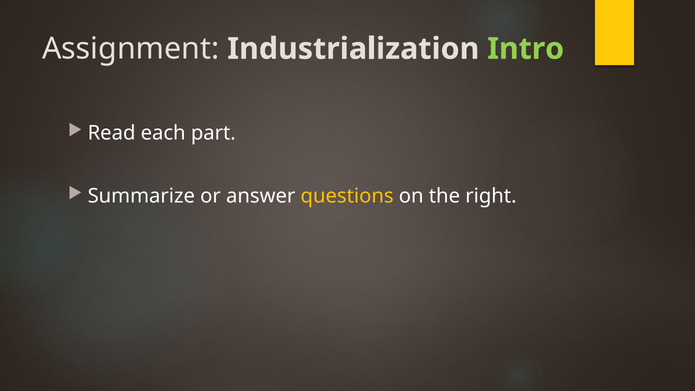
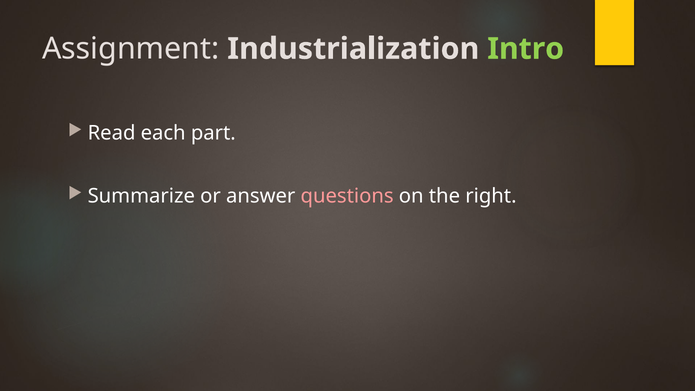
questions colour: yellow -> pink
